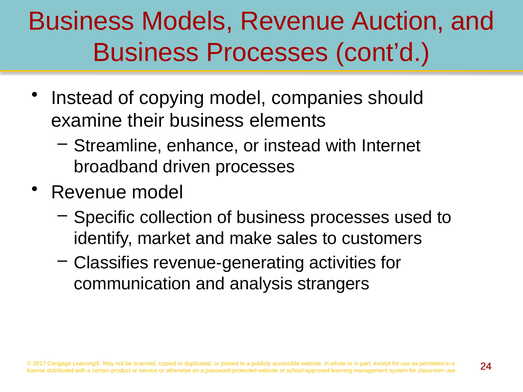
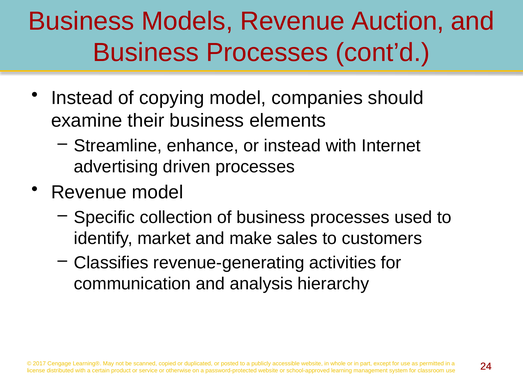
broadband: broadband -> advertising
strangers: strangers -> hierarchy
